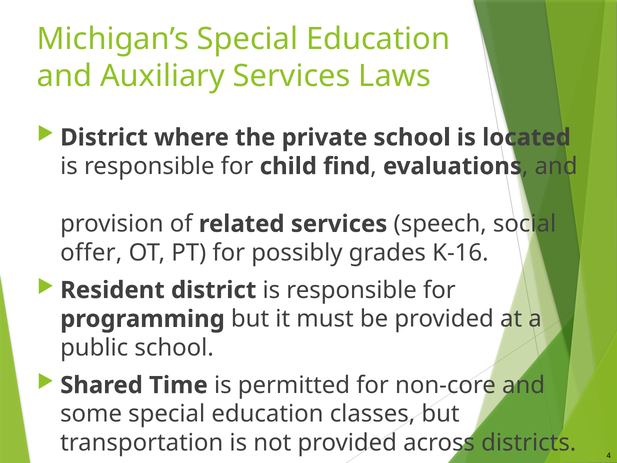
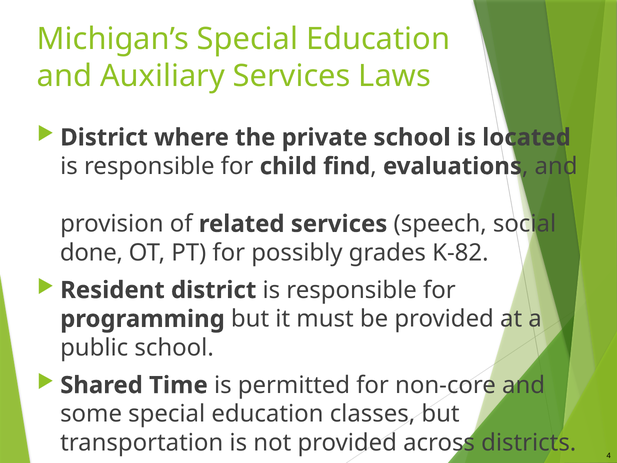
offer: offer -> done
K-16: K-16 -> K-82
